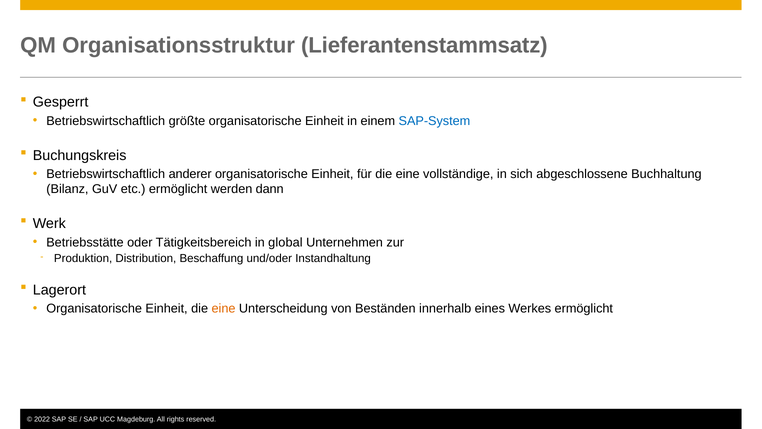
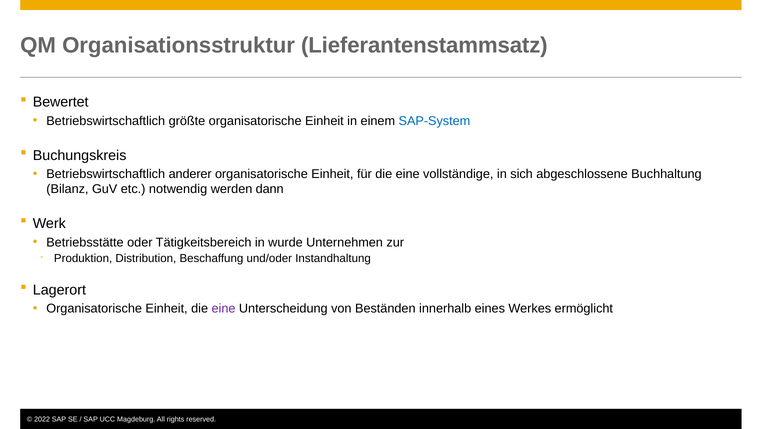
Gesperrt: Gesperrt -> Bewertet
etc ermöglicht: ermöglicht -> notwendig
global: global -> wurde
eine at (224, 308) colour: orange -> purple
